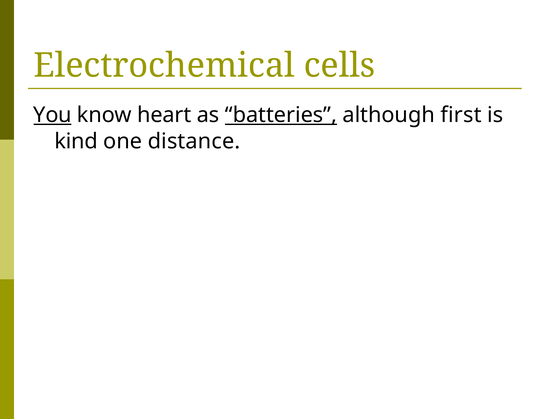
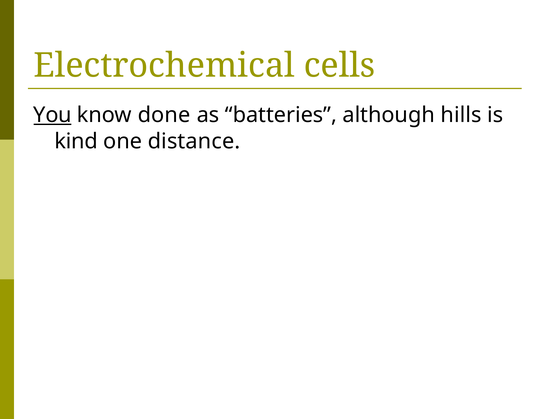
heart: heart -> done
batteries underline: present -> none
first: first -> hills
